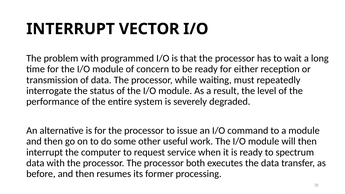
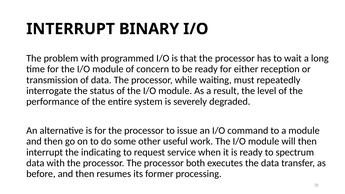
VECTOR: VECTOR -> BINARY
computer: computer -> indicating
